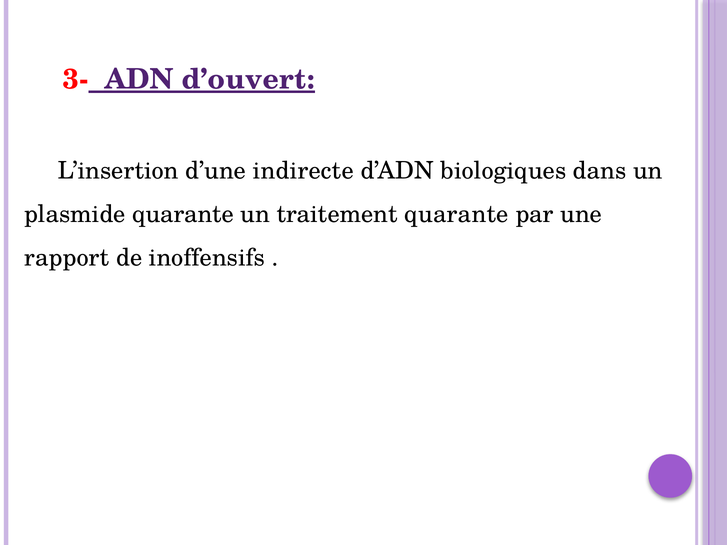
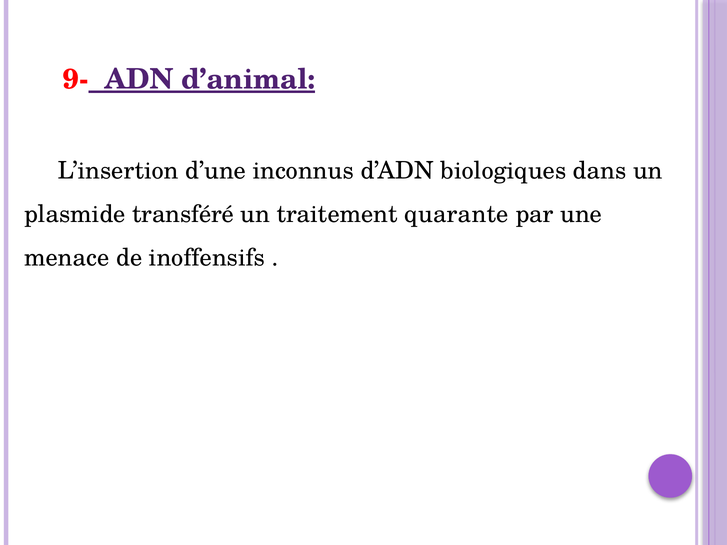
3-: 3- -> 9-
d’ouvert: d’ouvert -> d’animal
indirecte: indirecte -> inconnus
plasmide quarante: quarante -> transféré
rapport: rapport -> menace
